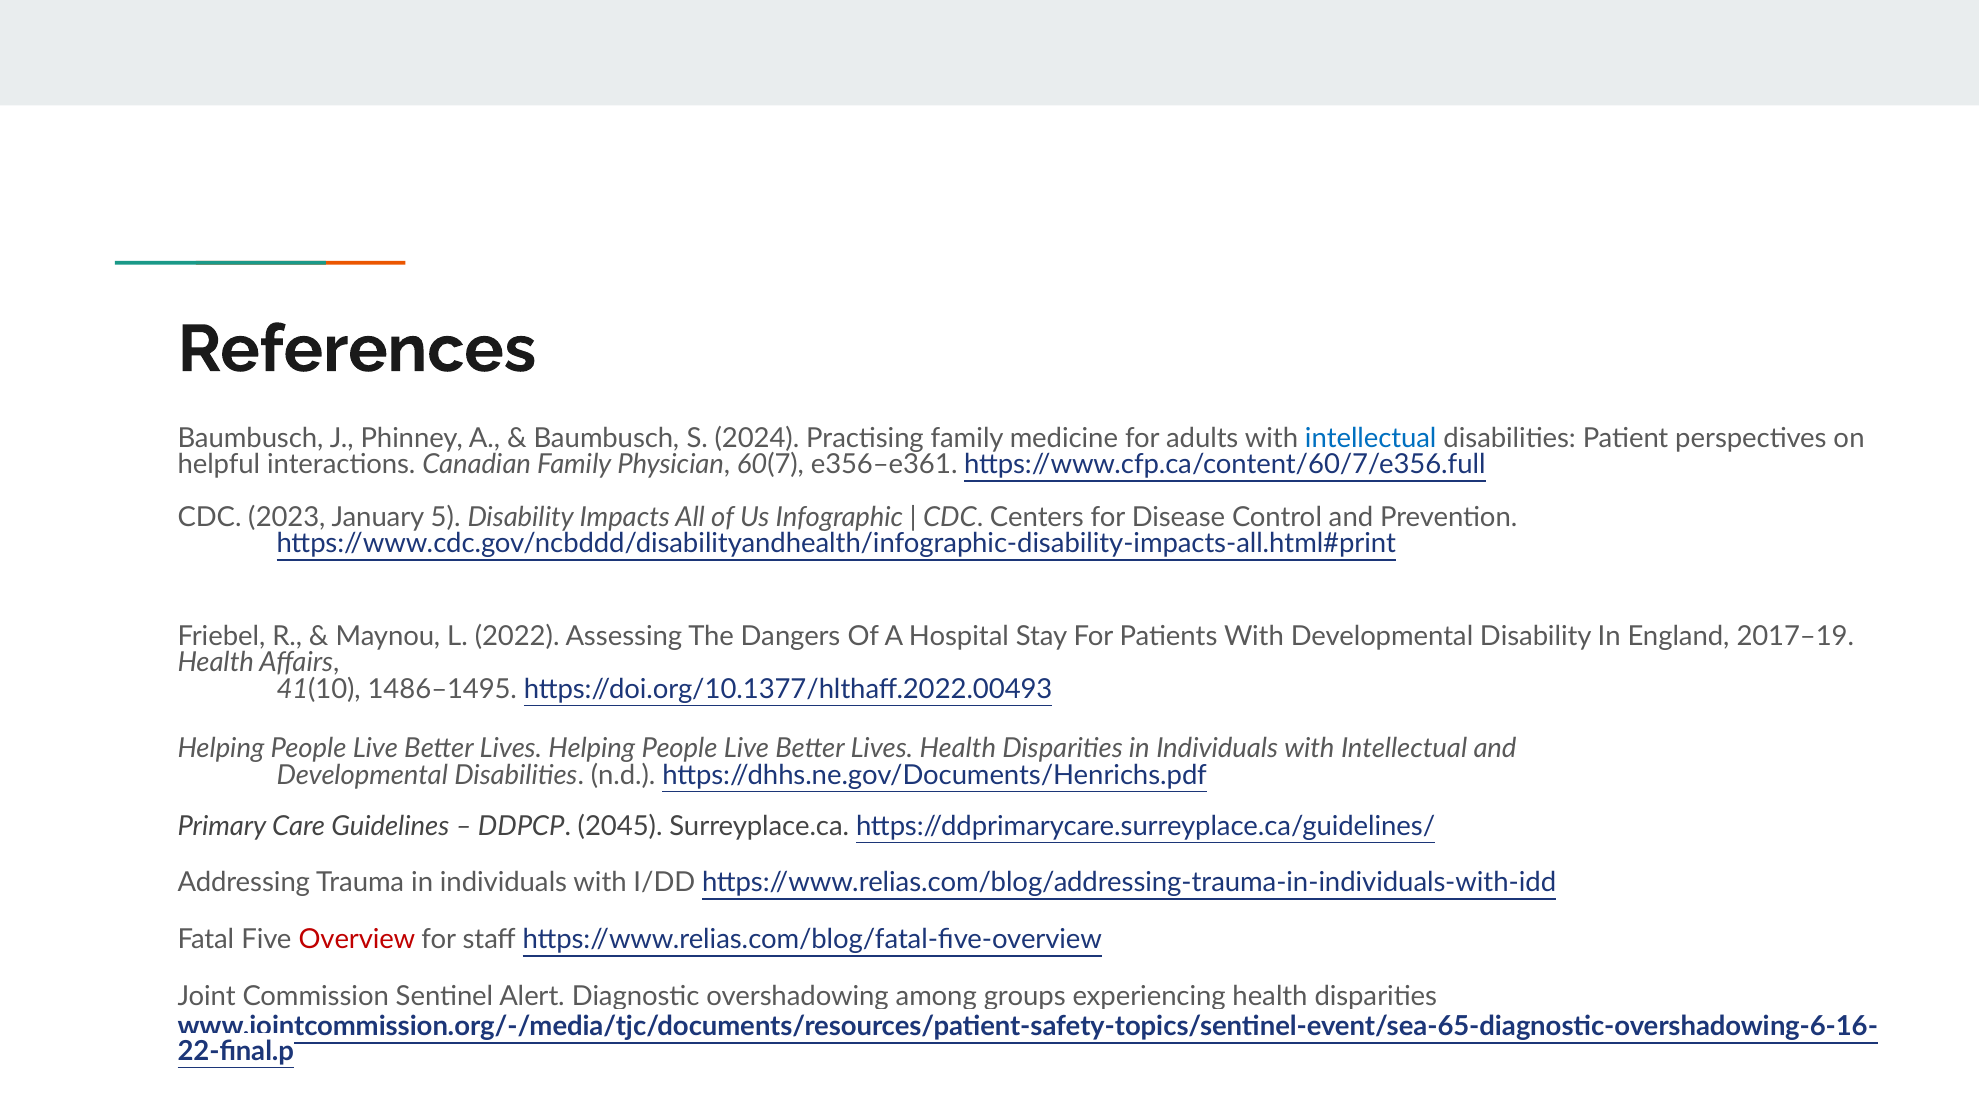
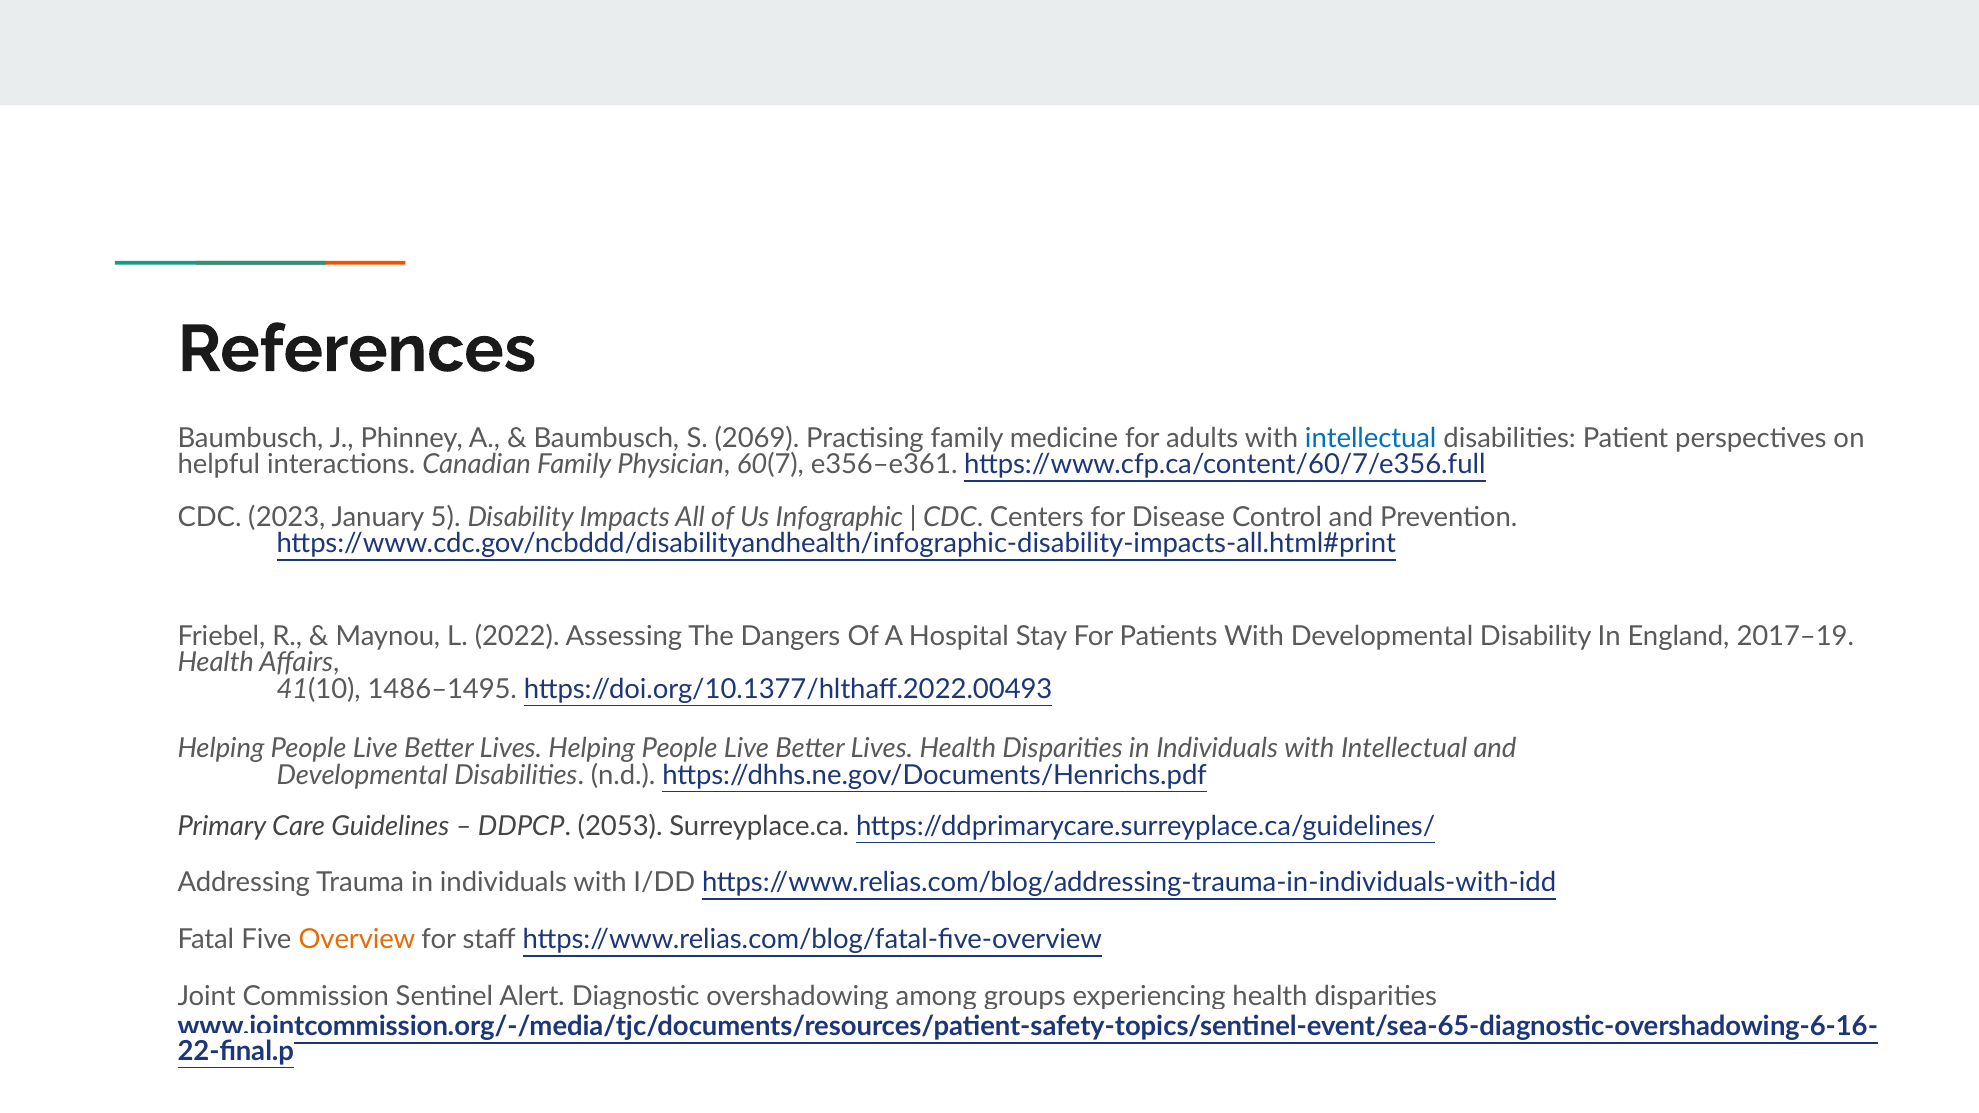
2024: 2024 -> 2069
2045: 2045 -> 2053
Overview colour: red -> orange
